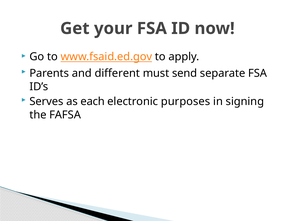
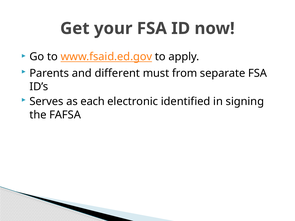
send: send -> from
purposes: purposes -> identified
